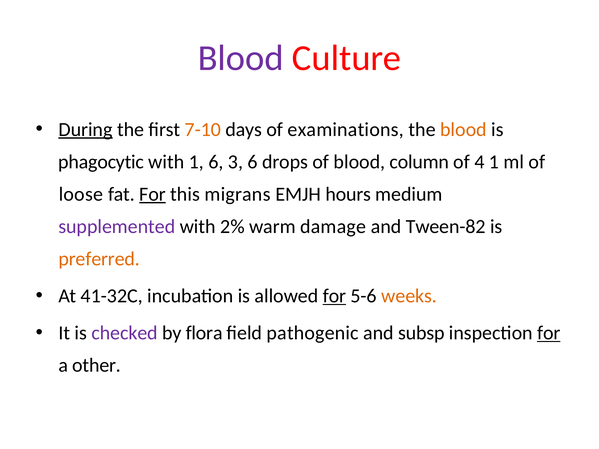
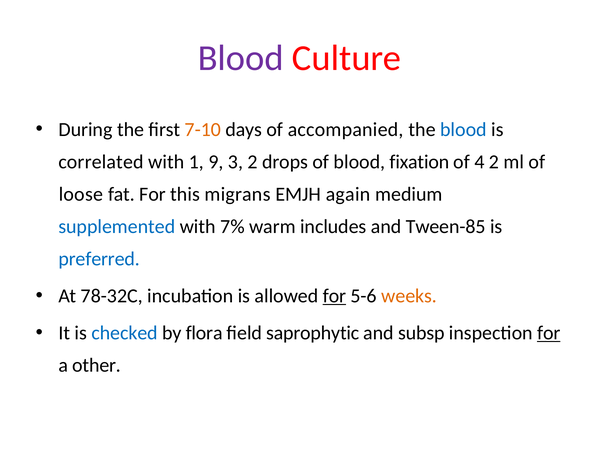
During underline: present -> none
examinations: examinations -> accompanied
blood at (463, 130) colour: orange -> blue
phagocytic: phagocytic -> correlated
1 6: 6 -> 9
3 6: 6 -> 2
column: column -> fixation
4 1: 1 -> 2
For at (153, 194) underline: present -> none
hours: hours -> again
supplemented colour: purple -> blue
2%: 2% -> 7%
damage: damage -> includes
Tween-82: Tween-82 -> Tween-85
preferred colour: orange -> blue
41-32C: 41-32C -> 78-32C
checked colour: purple -> blue
pathogenic: pathogenic -> saprophytic
